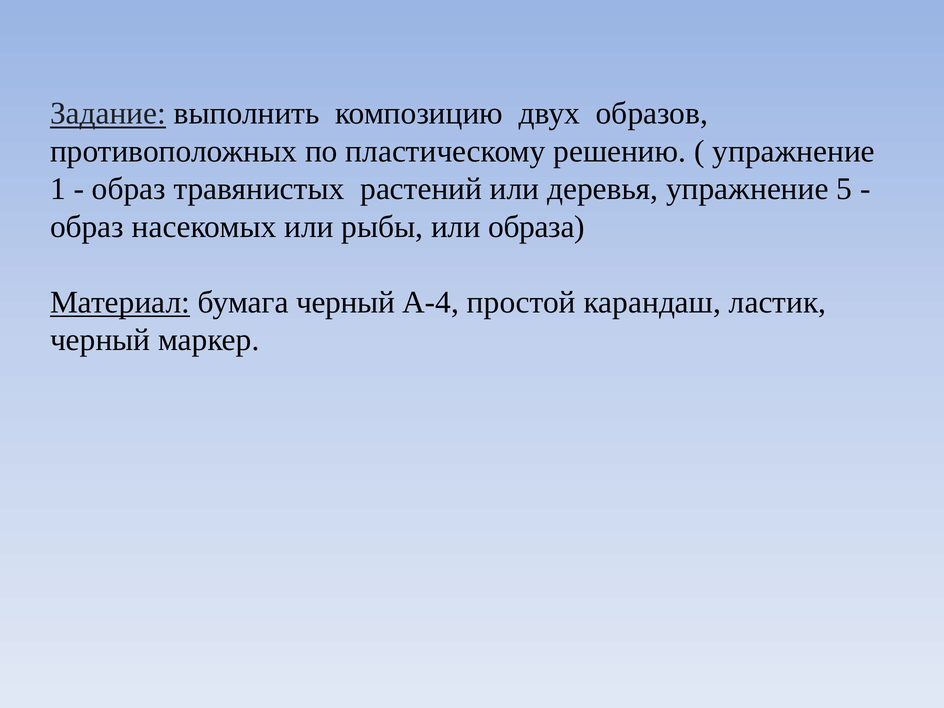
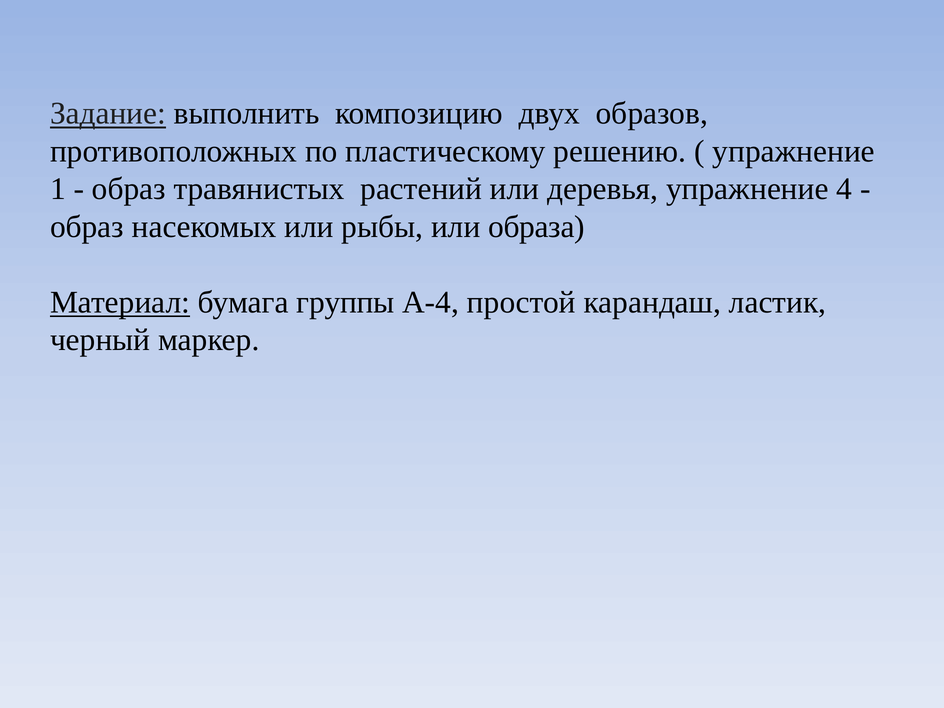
5: 5 -> 4
бумага черный: черный -> группы
